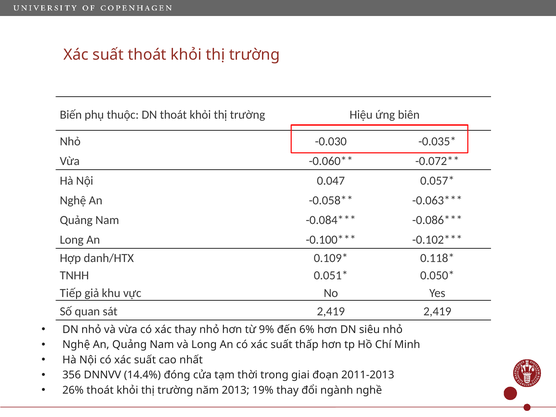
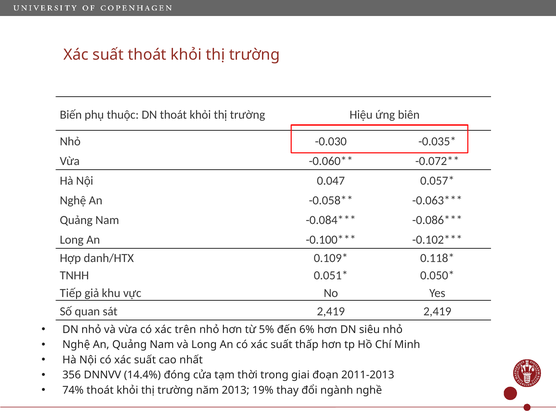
xác thay: thay -> trên
9%: 9% -> 5%
26%: 26% -> 74%
